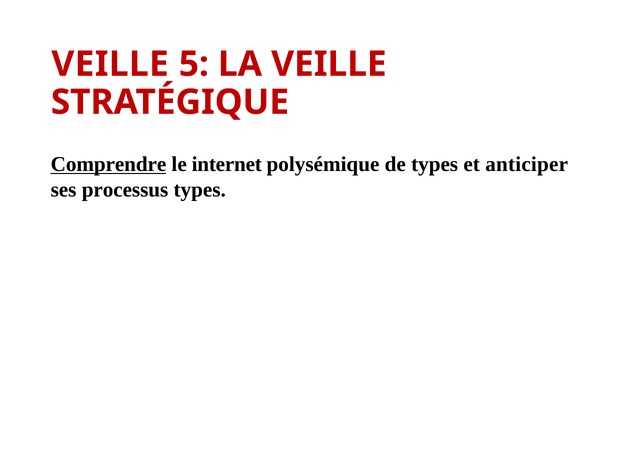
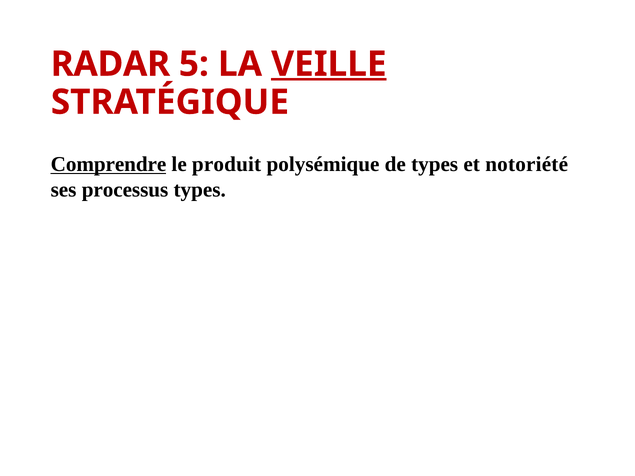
VEILLE at (110, 64): VEILLE -> RADAR
VEILLE at (329, 64) underline: none -> present
internet: internet -> produit
anticiper: anticiper -> notoriété
